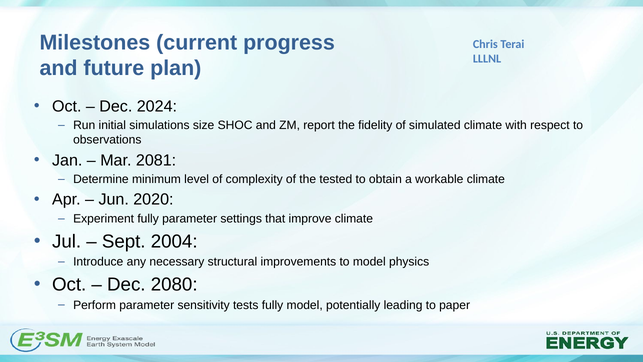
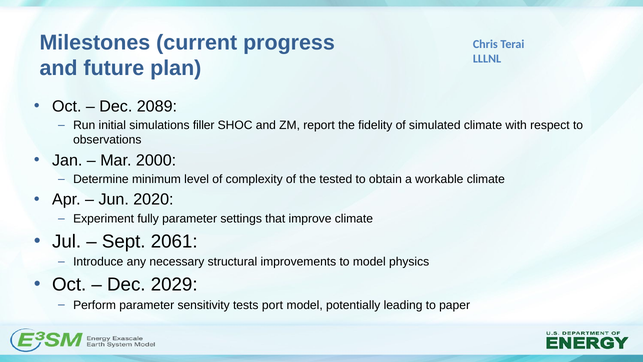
2024: 2024 -> 2089
size: size -> filler
2081: 2081 -> 2000
2004: 2004 -> 2061
2080: 2080 -> 2029
tests fully: fully -> port
